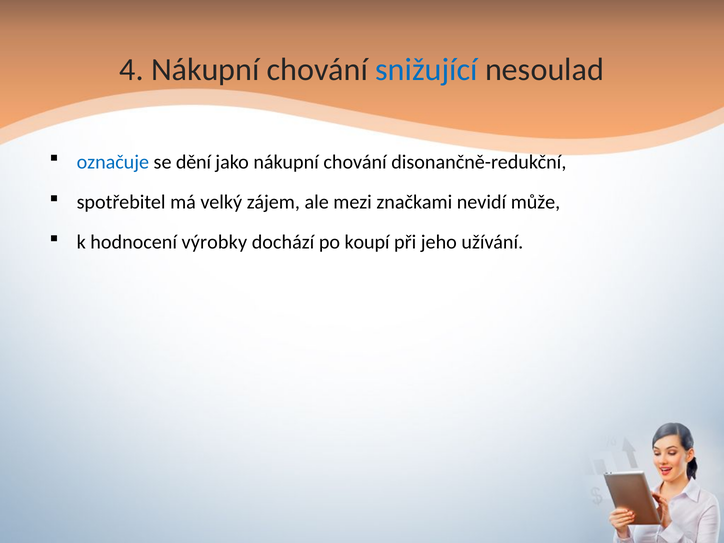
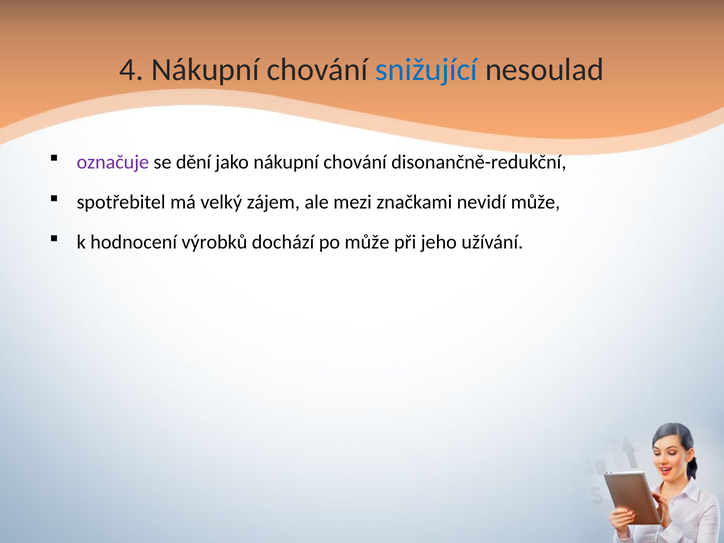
označuje colour: blue -> purple
výrobky: výrobky -> výrobků
po koupí: koupí -> může
